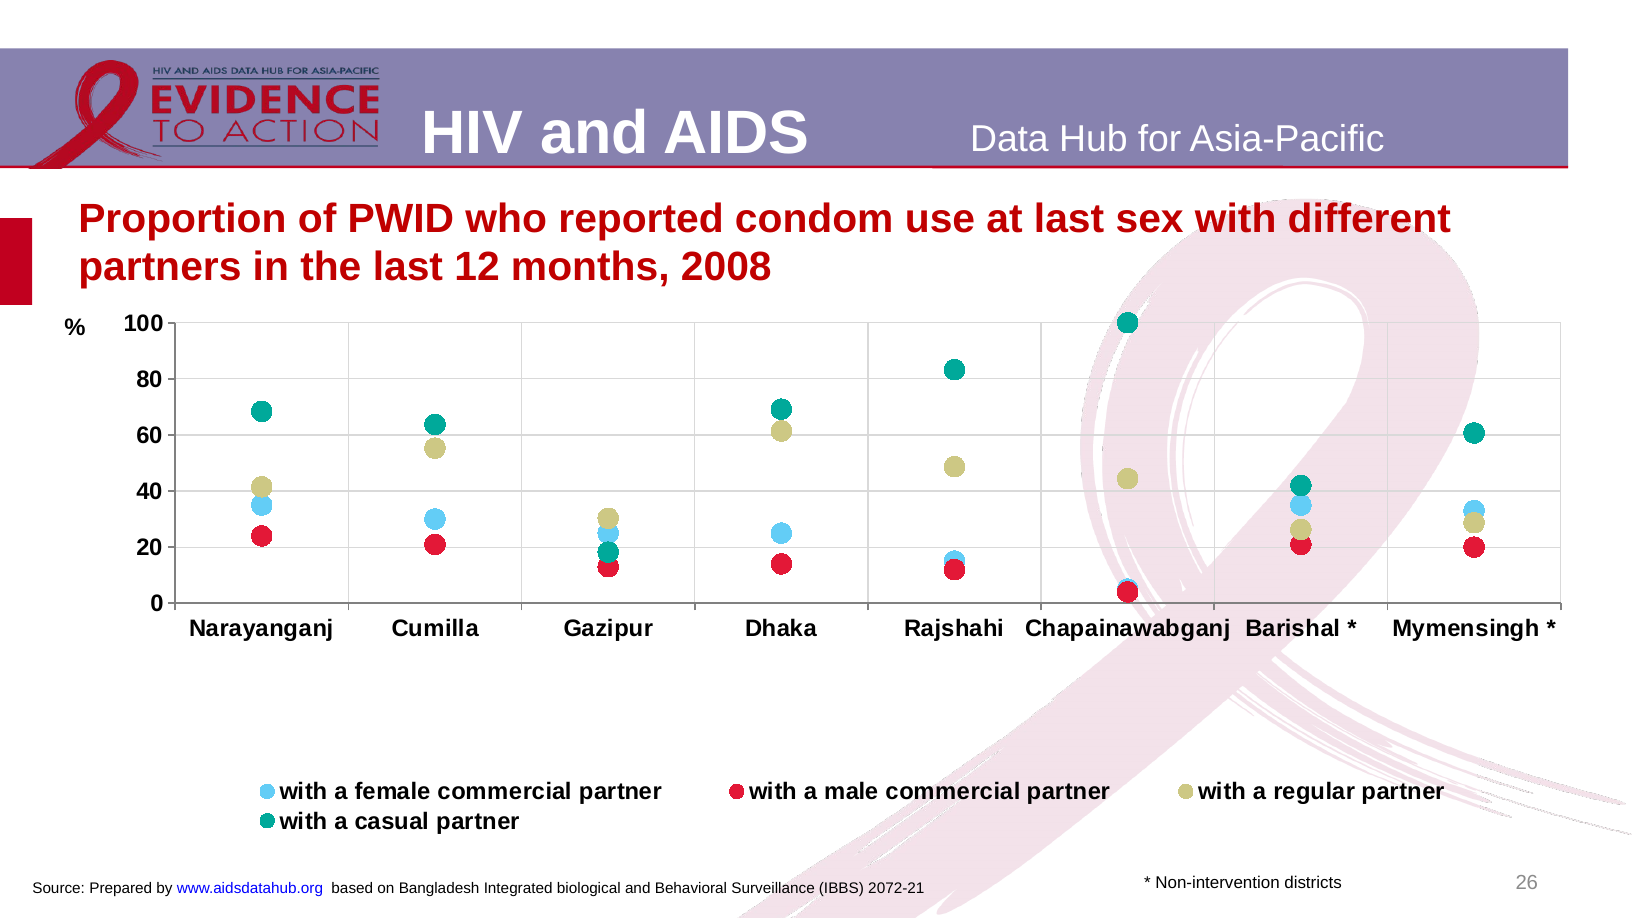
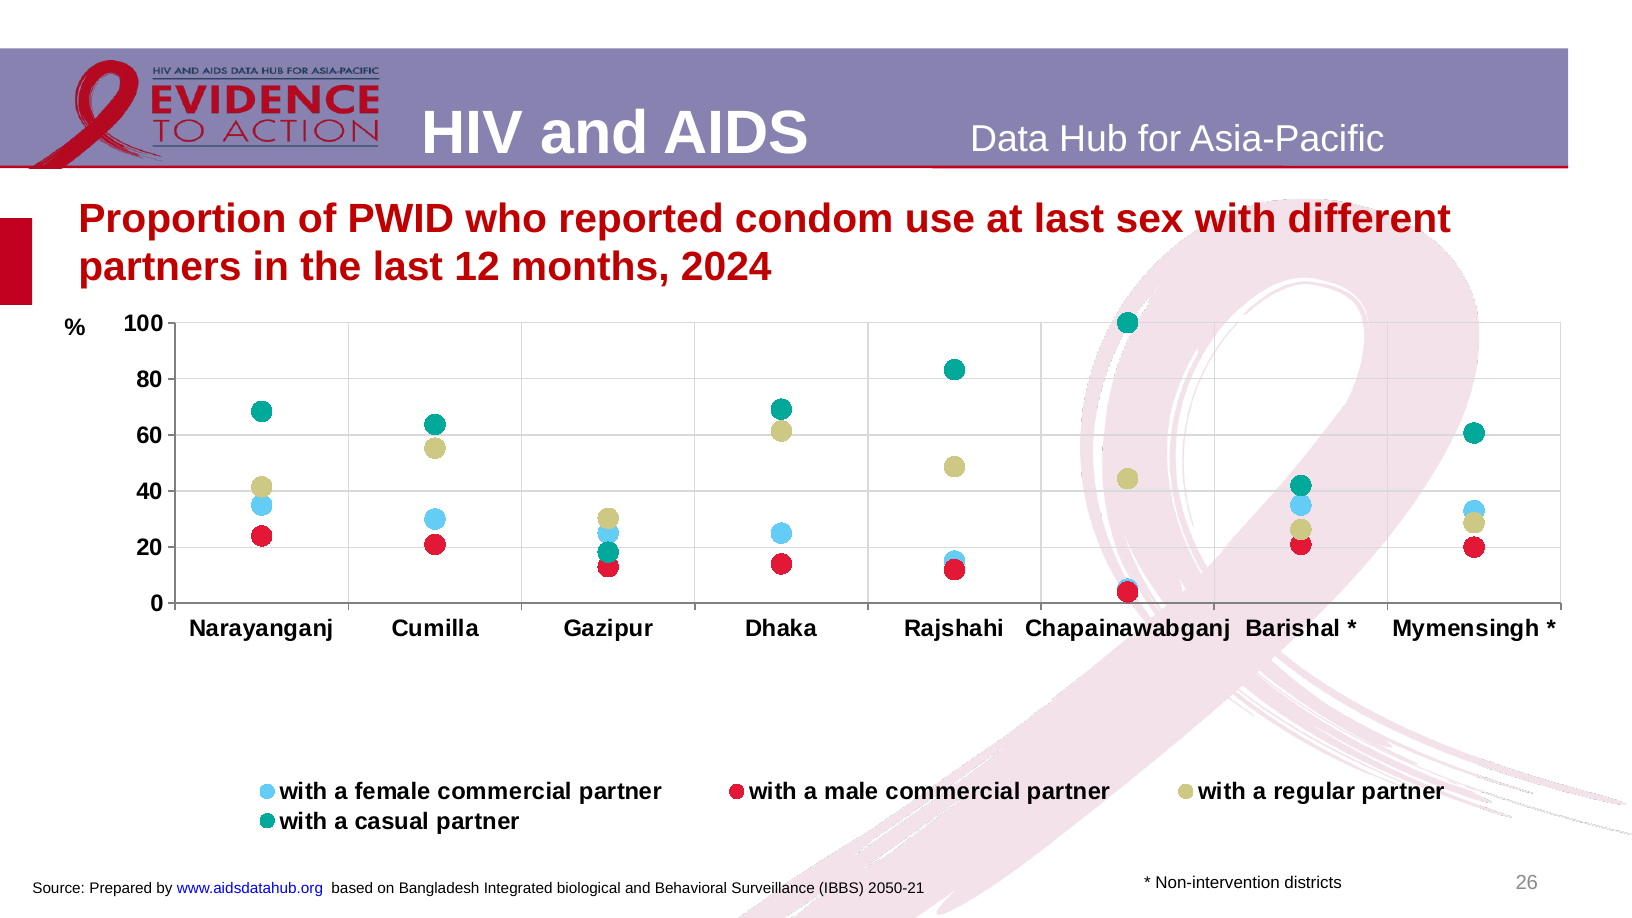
2008: 2008 -> 2024
2072-21: 2072-21 -> 2050-21
